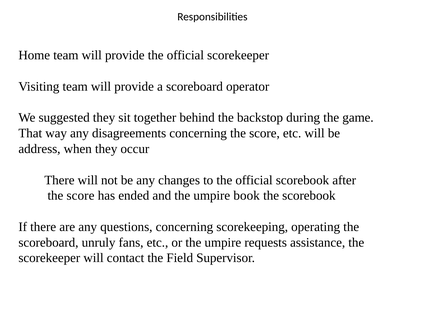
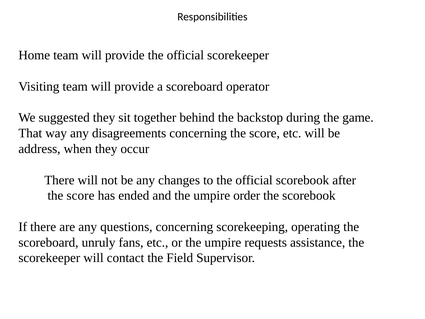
book: book -> order
